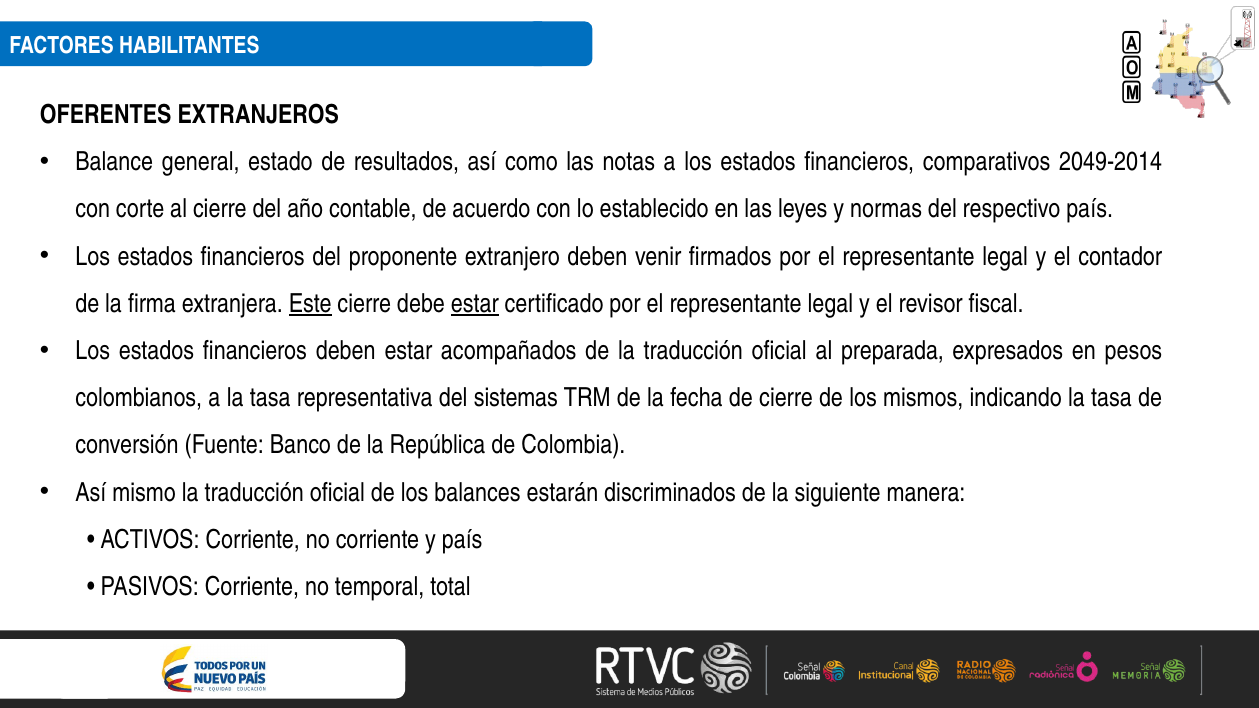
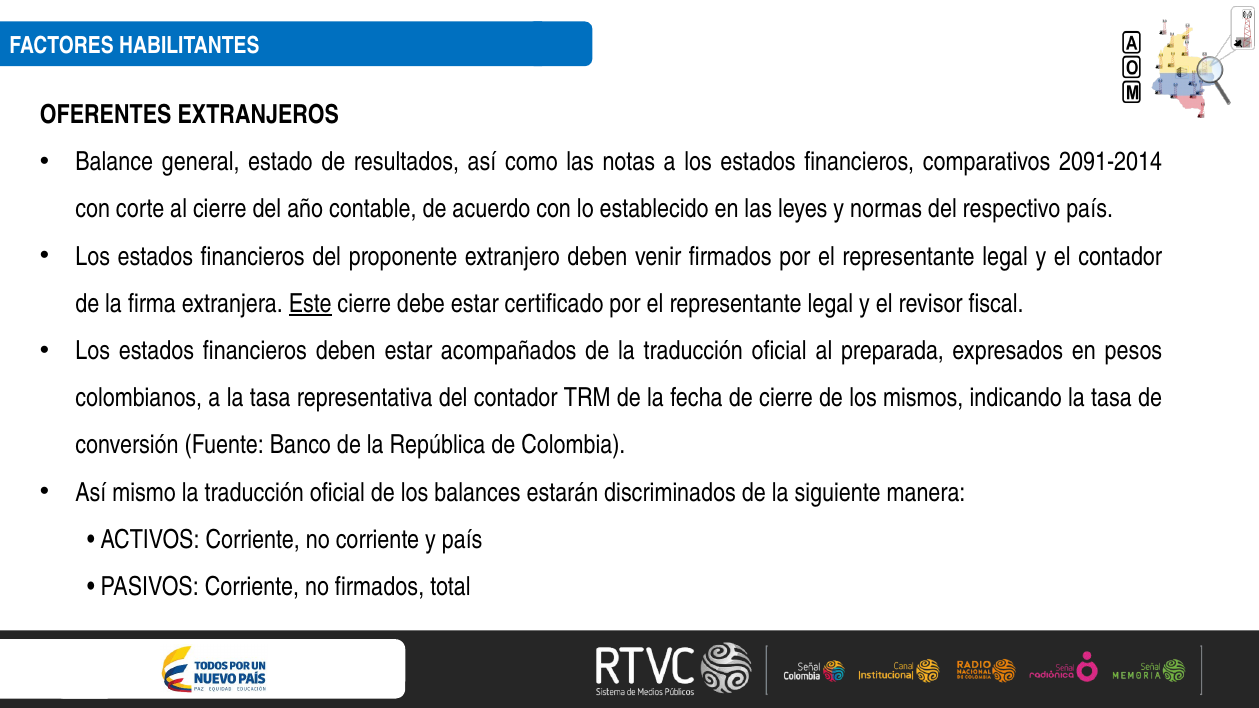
2049-2014: 2049-2014 -> 2091-2014
estar at (475, 304) underline: present -> none
del sistemas: sistemas -> contador
no temporal: temporal -> firmados
